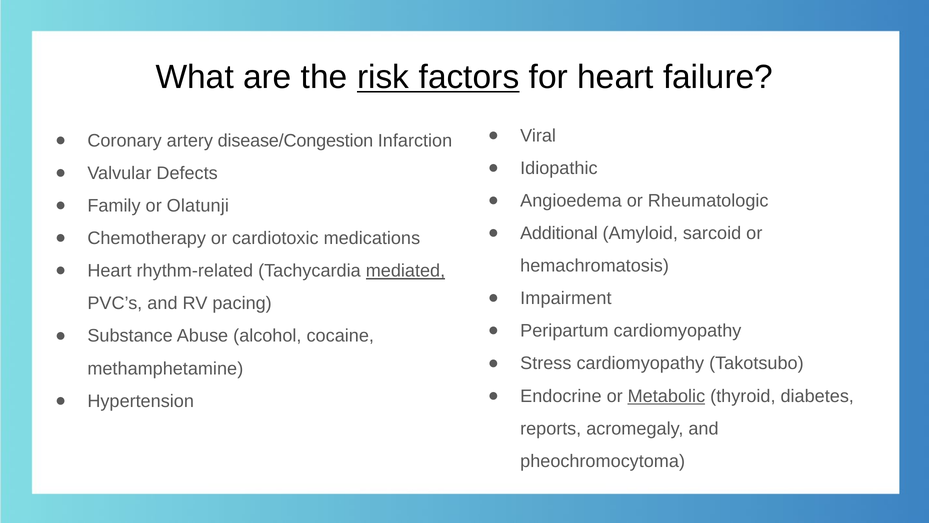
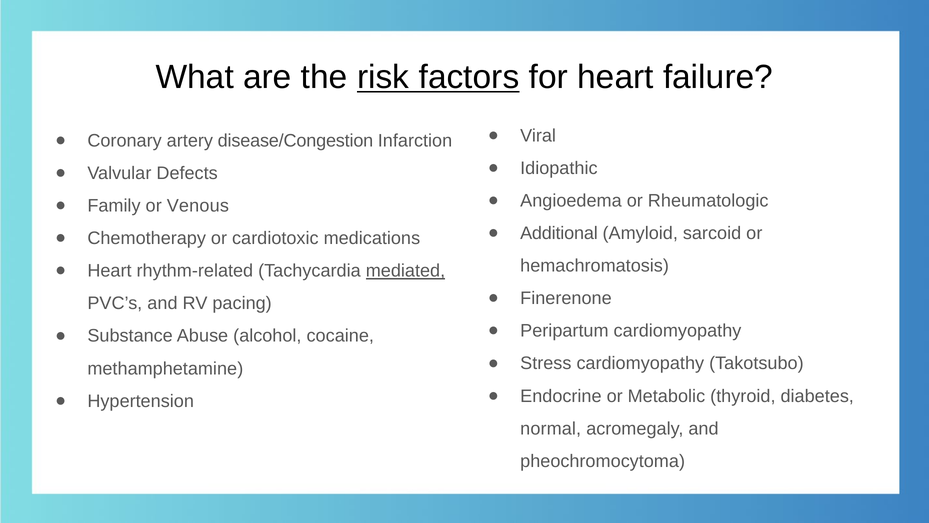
Olatunji: Olatunji -> Venous
Impairment: Impairment -> Finerenone
Metabolic underline: present -> none
reports: reports -> normal
